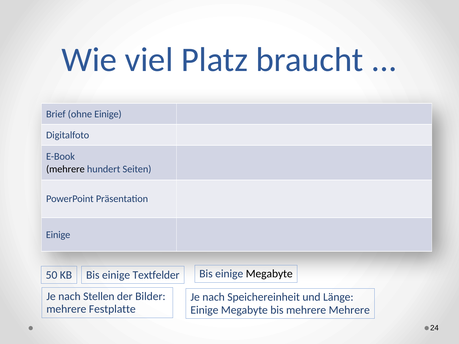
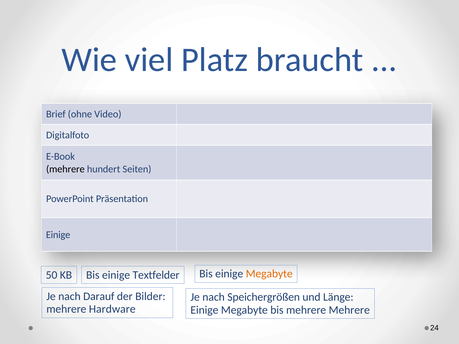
ohne Einige: Einige -> Video
Megabyte at (269, 274) colour: black -> orange
Stellen: Stellen -> Darauf
Speichereinheit: Speichereinheit -> Speichergrößen
Festplatte: Festplatte -> Hardware
